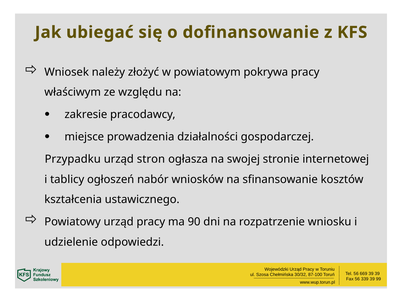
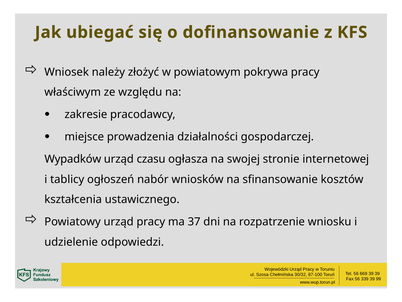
Przypadku: Przypadku -> Wypadków
stron: stron -> czasu
90: 90 -> 37
